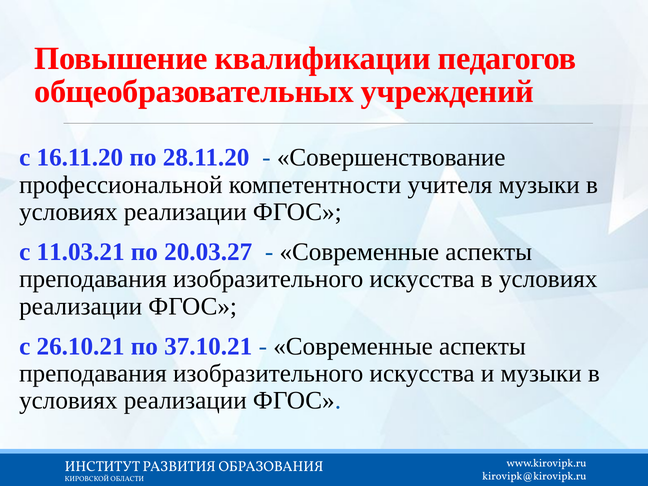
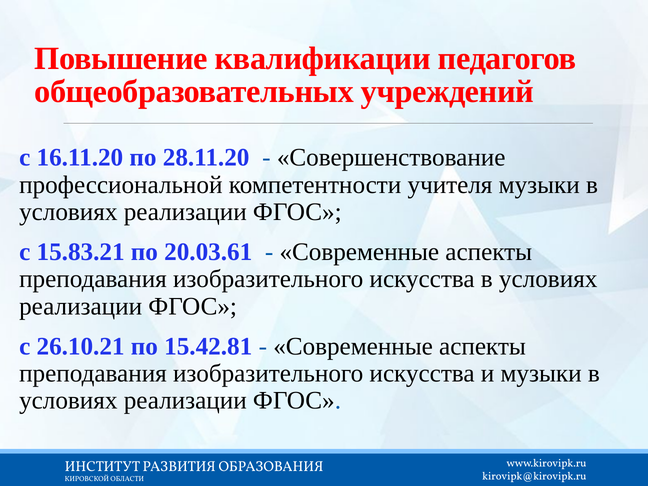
11.03.21: 11.03.21 -> 15.83.21
20.03.27: 20.03.27 -> 20.03.61
37.10.21: 37.10.21 -> 15.42.81
